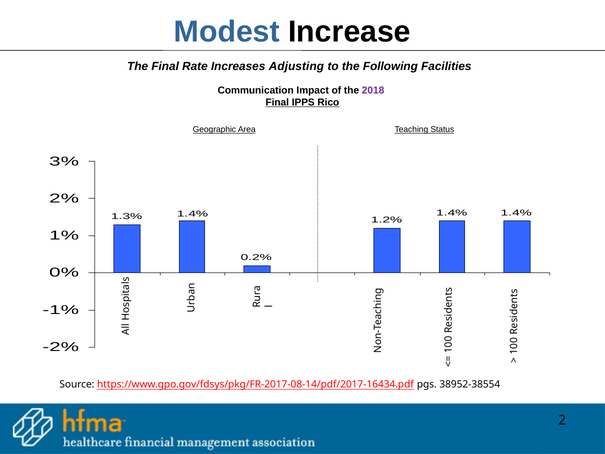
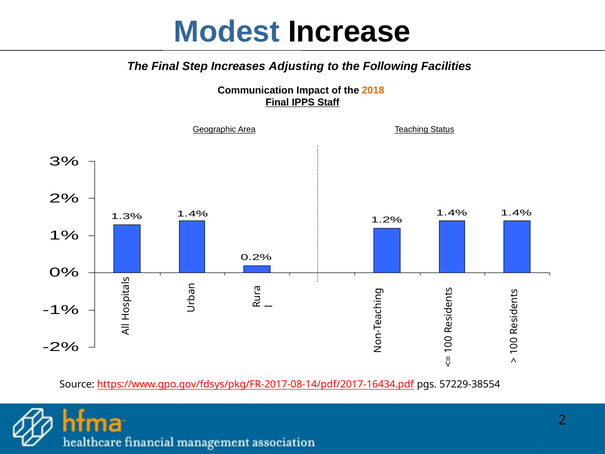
Rate: Rate -> Step
2018 colour: purple -> orange
Rico: Rico -> Staff
38952-38554: 38952-38554 -> 57229-38554
